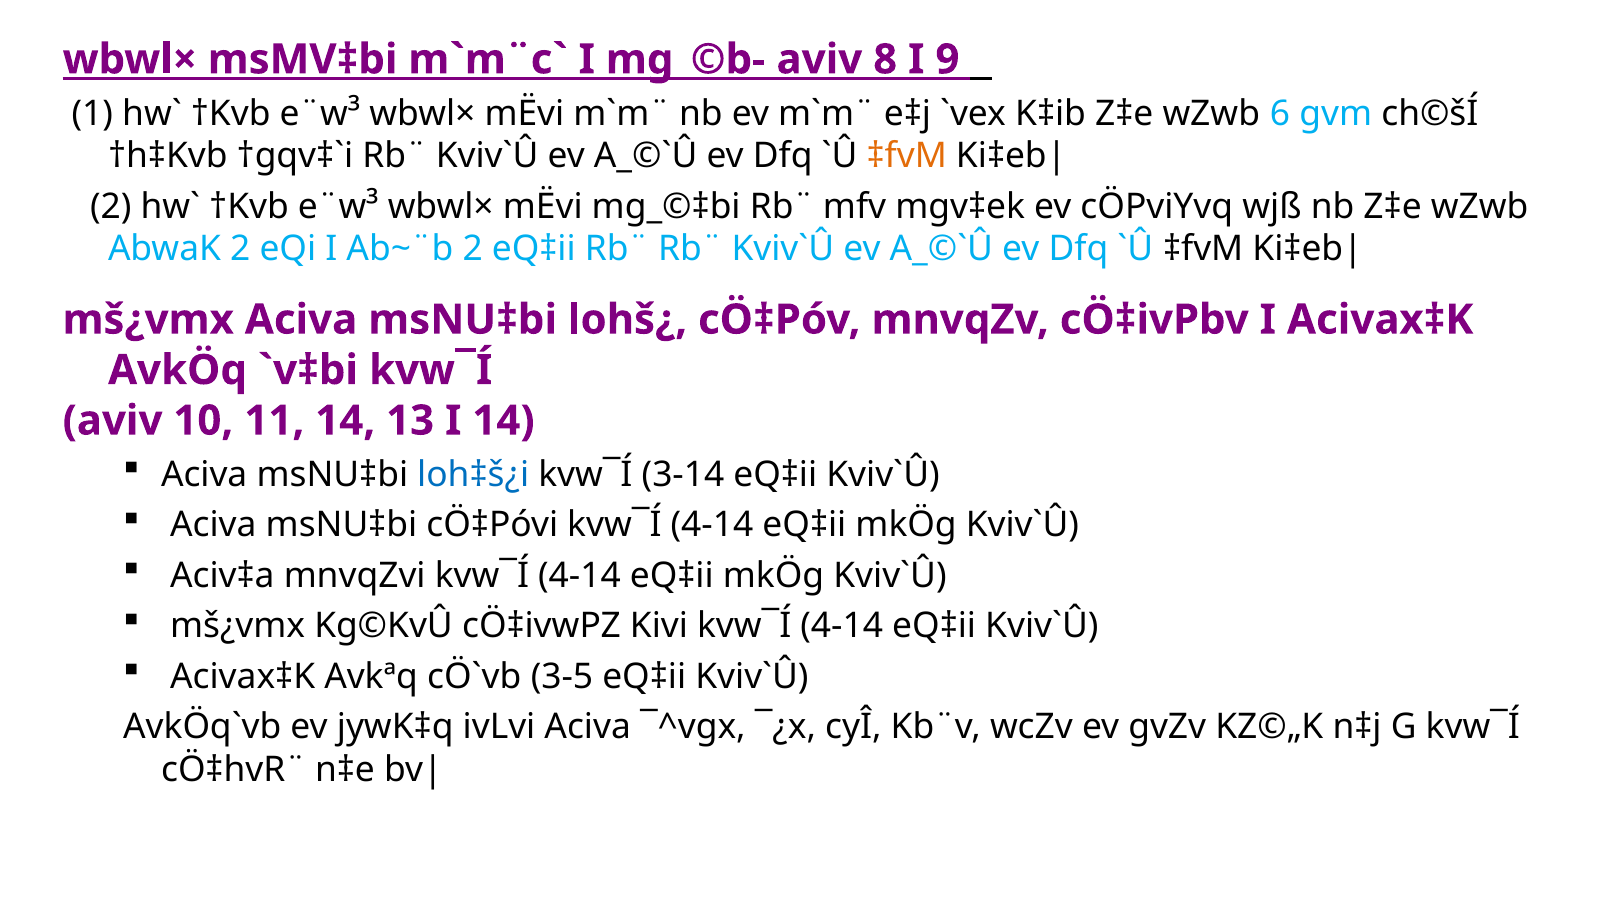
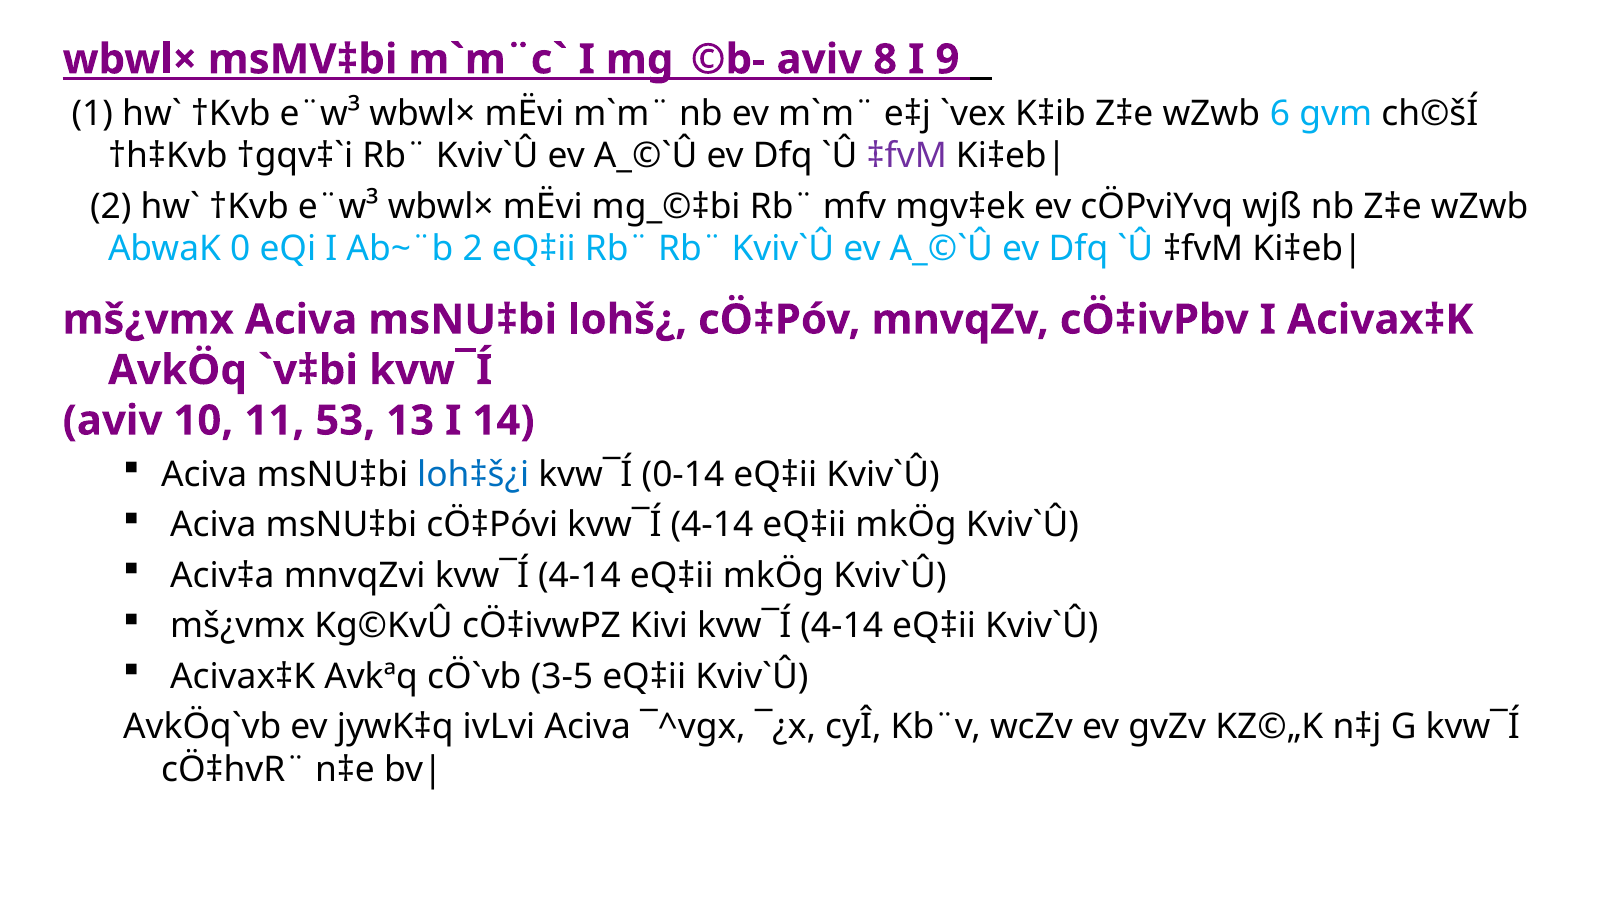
‡fvM at (907, 156) colour: orange -> purple
AbwaK 2: 2 -> 0
11 14: 14 -> 53
3-14: 3-14 -> 0-14
